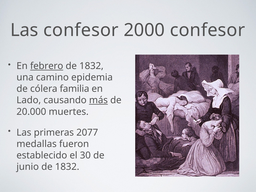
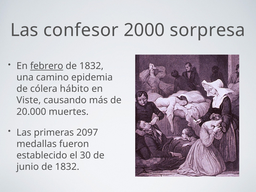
2000 confesor: confesor -> sorpresa
familia: familia -> hábito
Lado: Lado -> Viste
más underline: present -> none
2077: 2077 -> 2097
